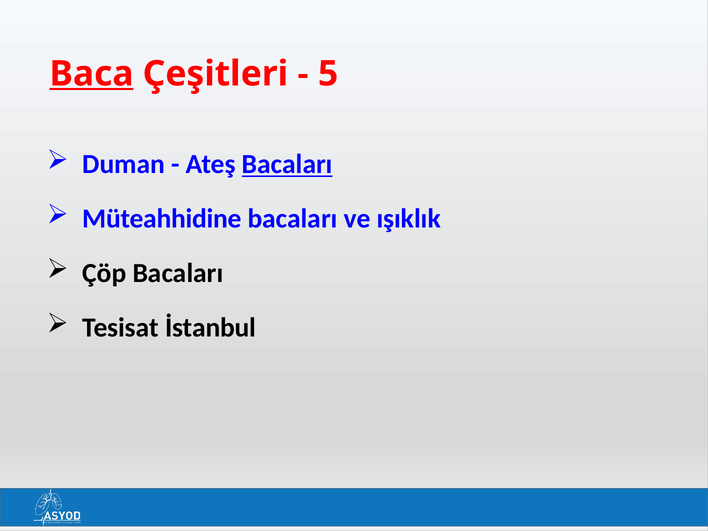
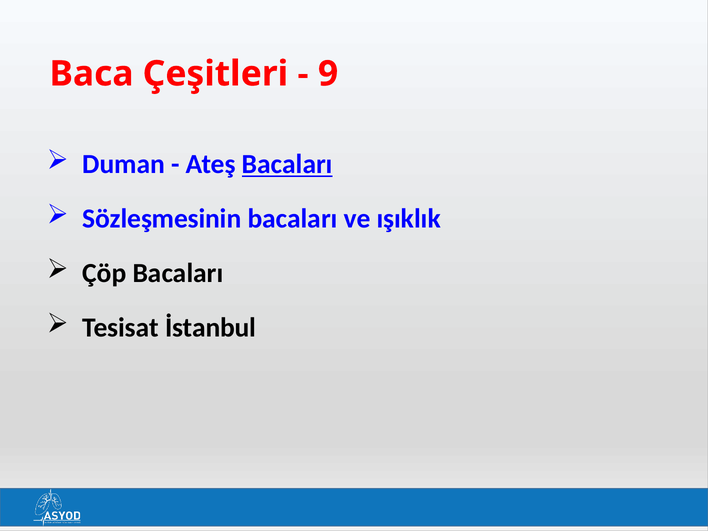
Baca underline: present -> none
5: 5 -> 9
Müteahhidine: Müteahhidine -> Sözleşmesinin
